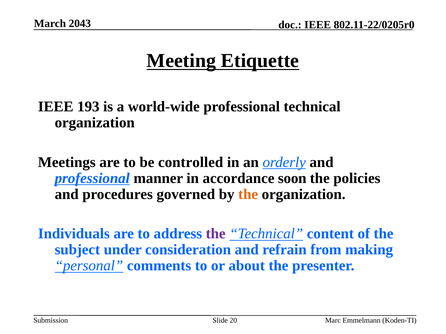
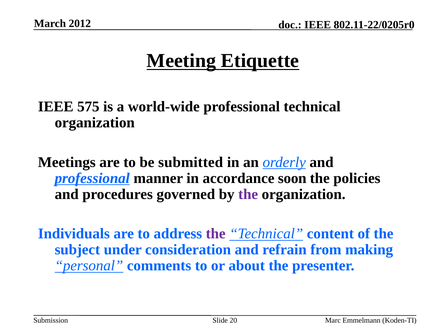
2043: 2043 -> 2012
193: 193 -> 575
controlled: controlled -> submitted
the at (248, 195) colour: orange -> purple
